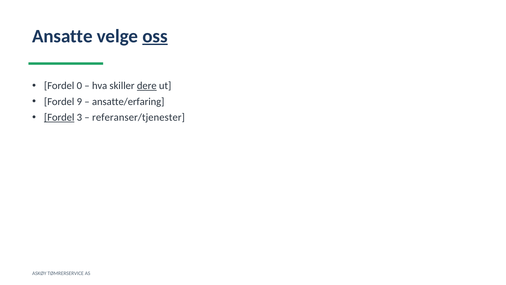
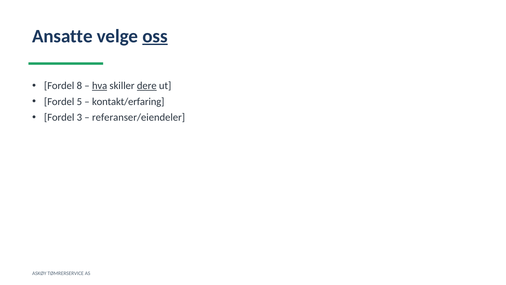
0: 0 -> 8
hva underline: none -> present
9: 9 -> 5
ansatte/erfaring: ansatte/erfaring -> kontakt/erfaring
Fordel at (59, 117) underline: present -> none
referanser/tjenester: referanser/tjenester -> referanser/eiendeler
